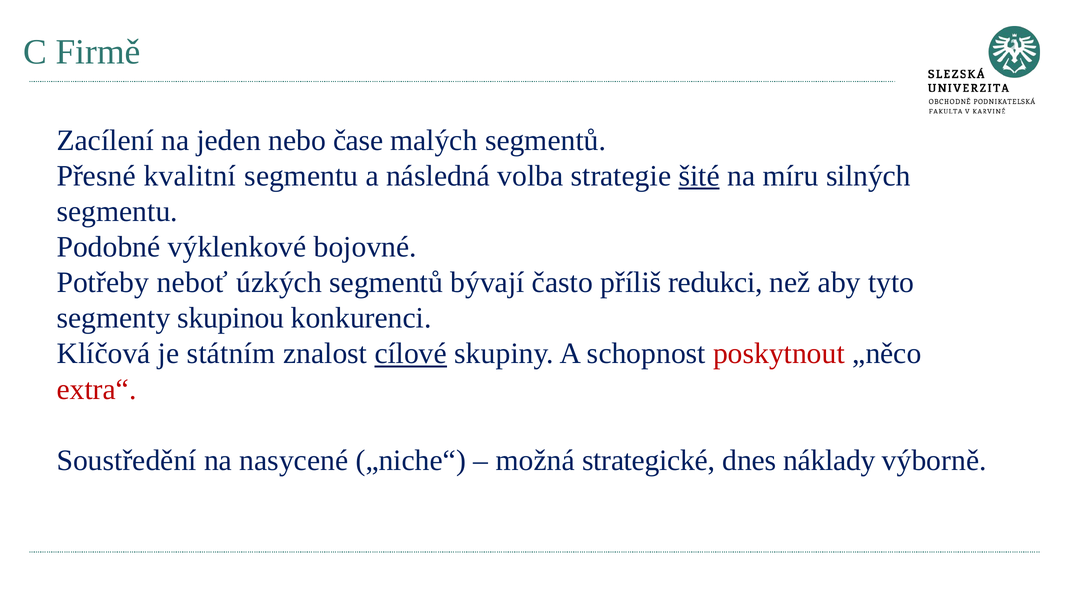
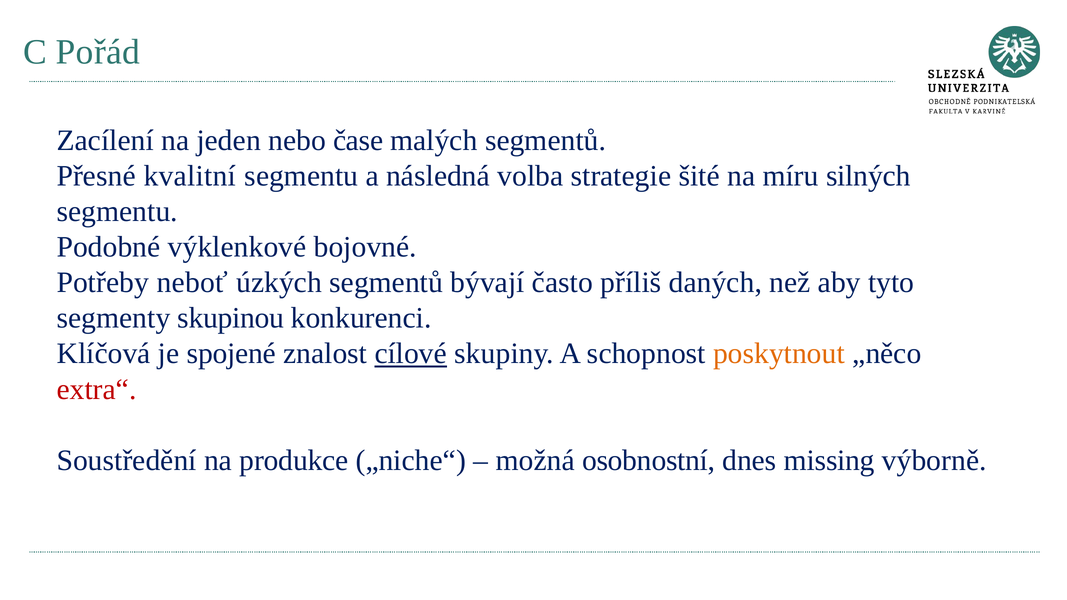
Firmě: Firmě -> Pořád
šité underline: present -> none
redukci: redukci -> daných
státním: státním -> spojené
poskytnout colour: red -> orange
nasycené: nasycené -> produkce
strategické: strategické -> osobnostní
náklady: náklady -> missing
